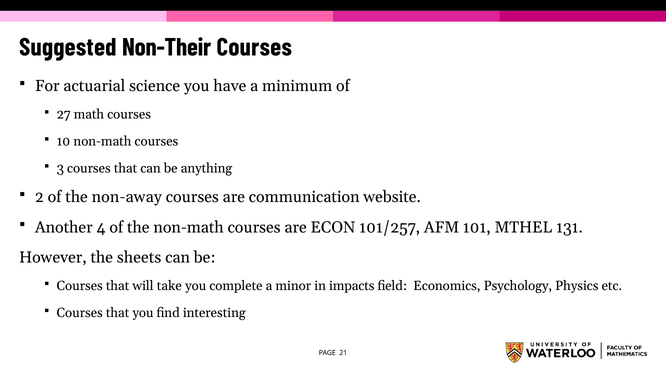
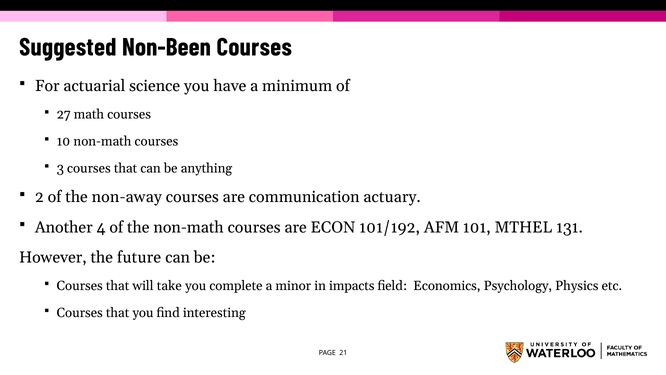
Non-Their: Non-Their -> Non-Been
website: website -> actuary
101/257: 101/257 -> 101/192
sheets: sheets -> future
